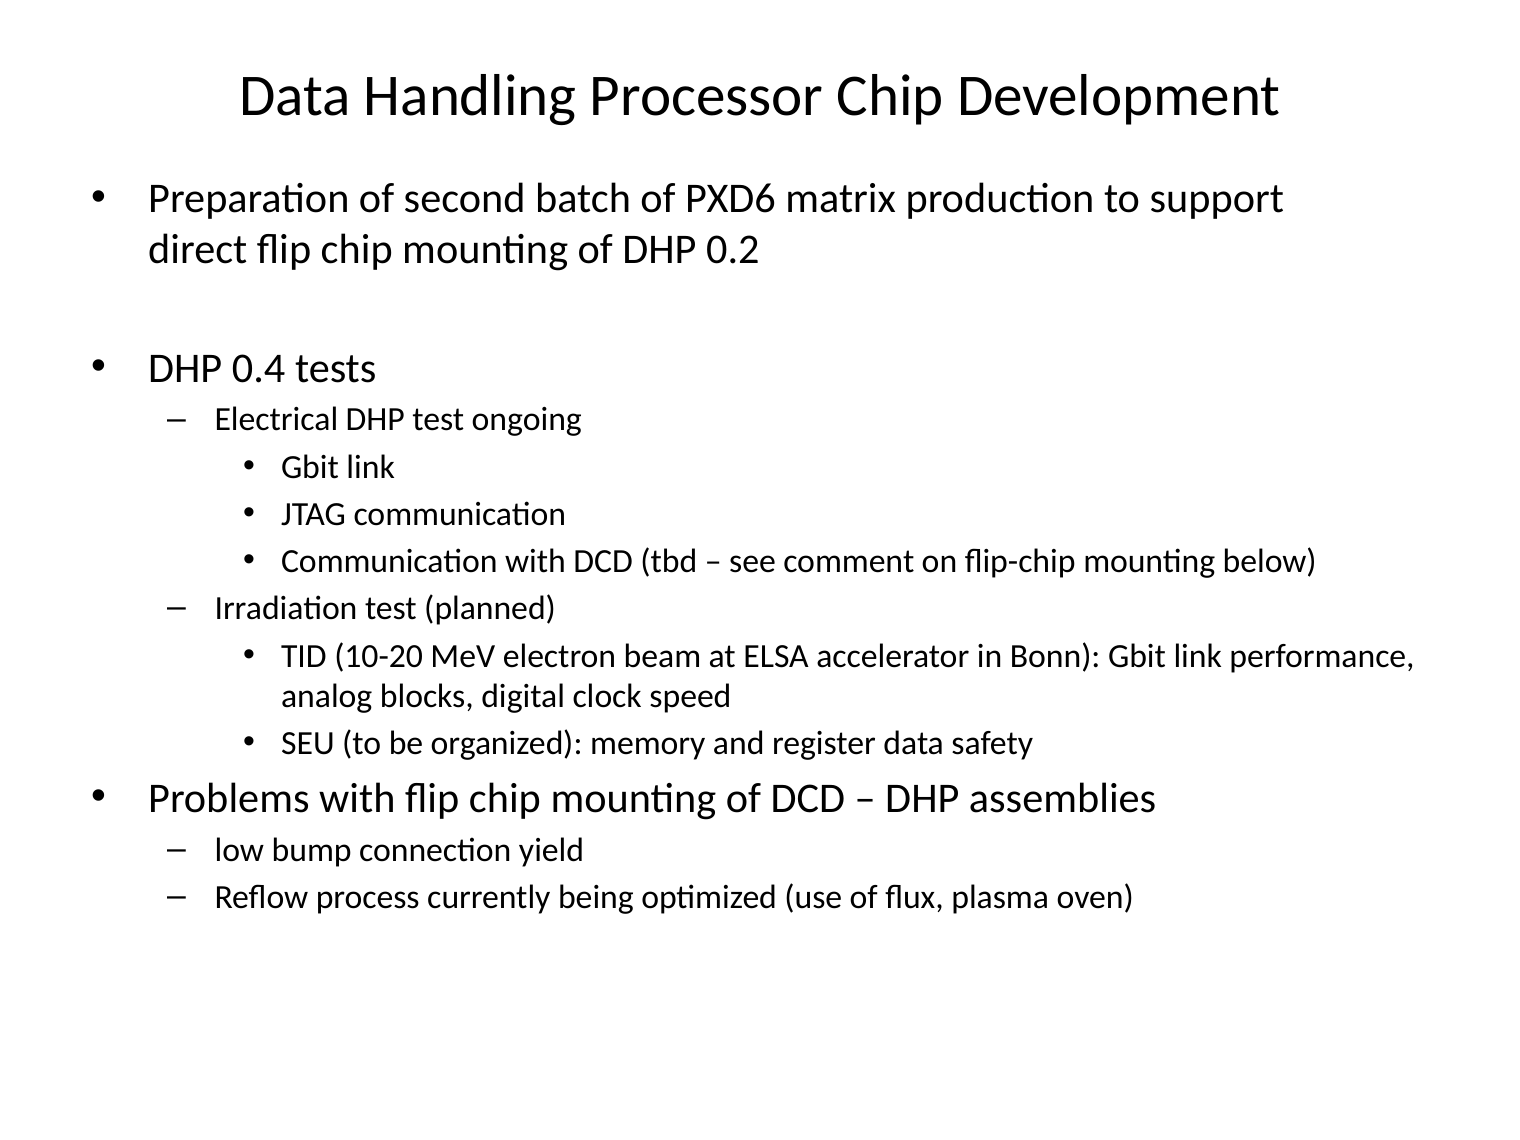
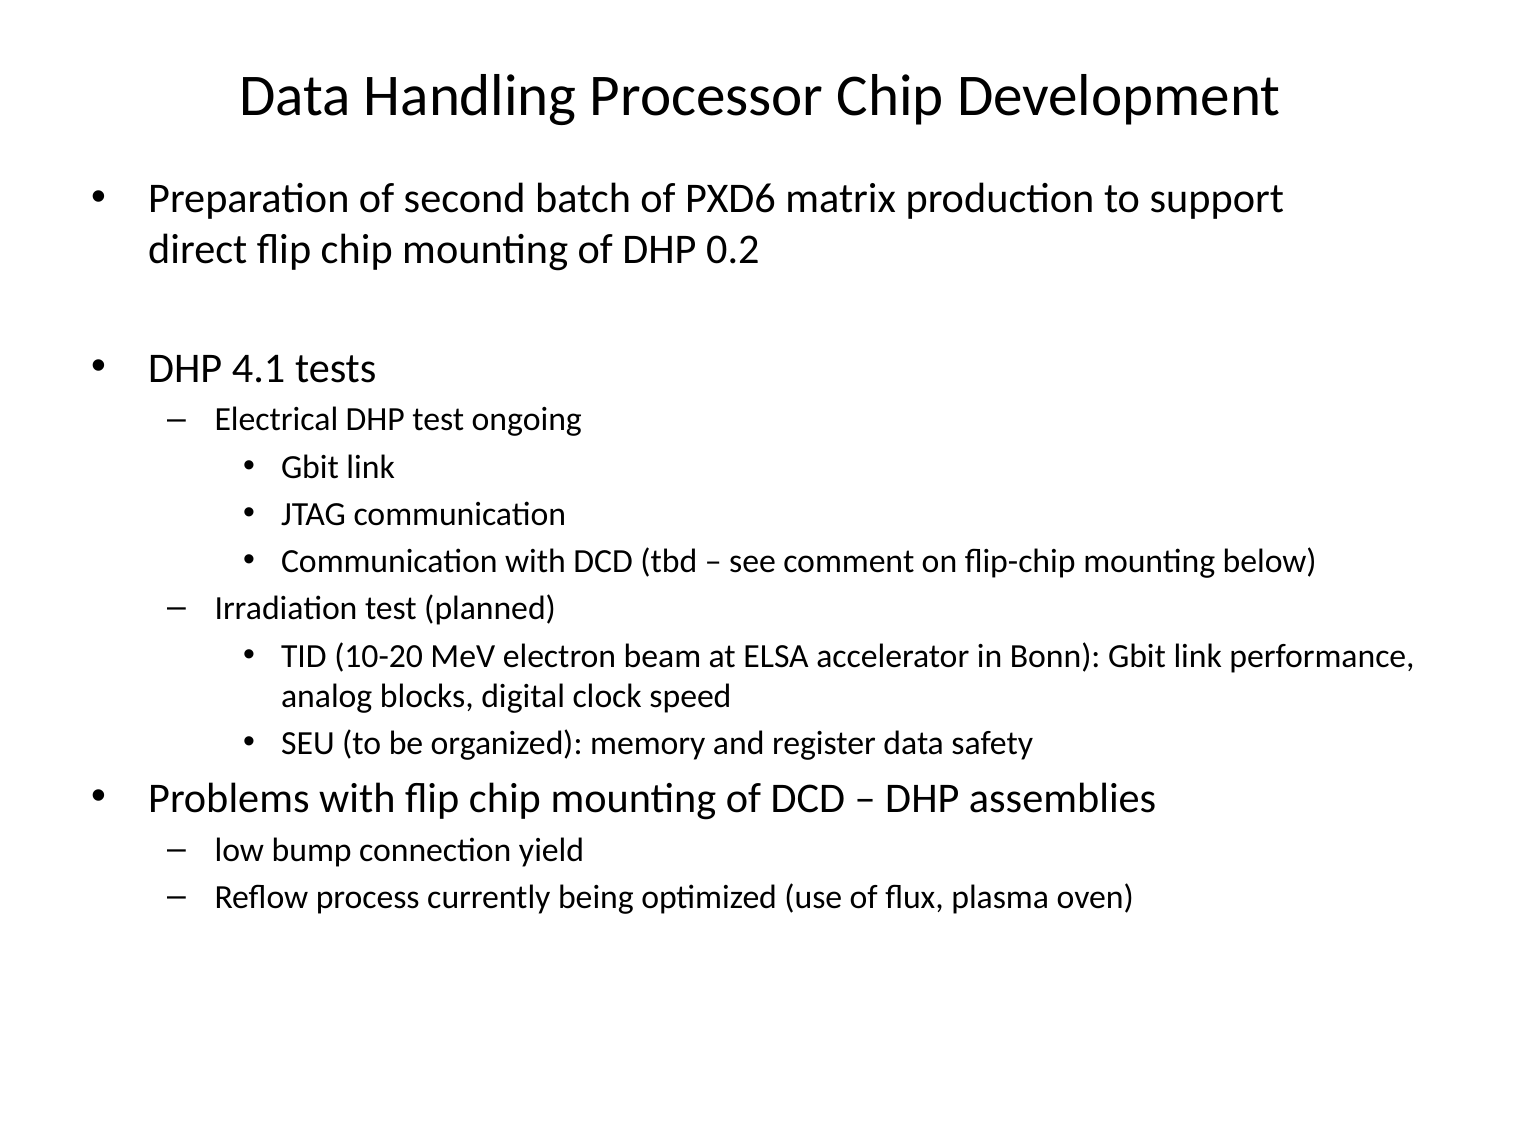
0.4: 0.4 -> 4.1
